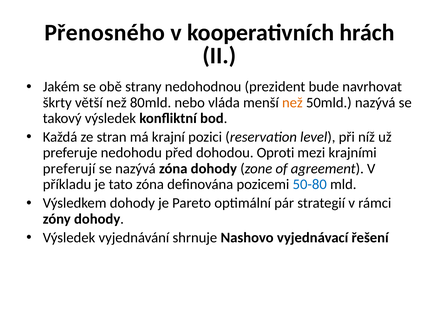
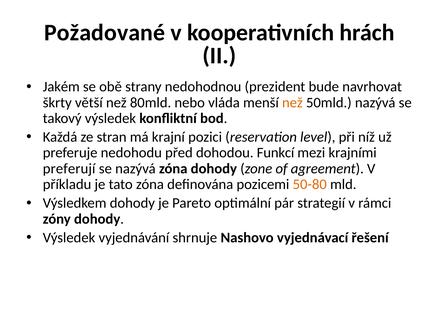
Přenosného: Přenosného -> Požadované
Oproti: Oproti -> Funkcí
50-80 colour: blue -> orange
